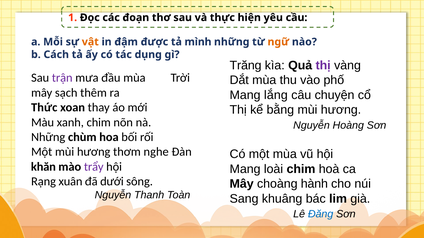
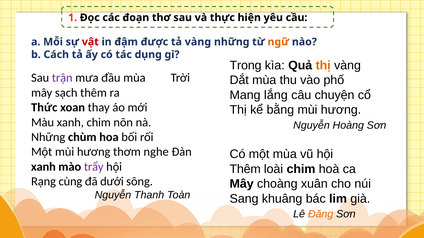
vật colour: orange -> red
tả mình: mình -> vàng
Trăng: Trăng -> Trong
thị colour: purple -> orange
khăn at (43, 167): khăn -> xanh
Mang at (245, 169): Mang -> Thêm
xuân: xuân -> cùng
hành: hành -> xuân
Đăng colour: blue -> orange
